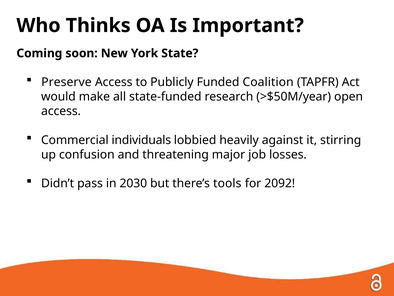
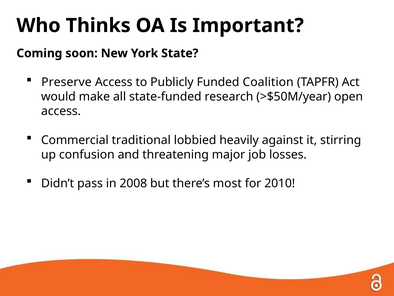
individuals: individuals -> traditional
2030: 2030 -> 2008
tools: tools -> most
2092: 2092 -> 2010
